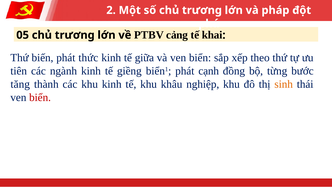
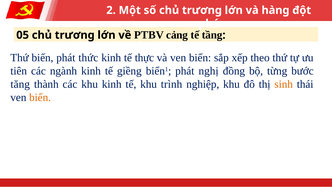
pháp: pháp -> hàng
khai: khai -> tầng
giữa: giữa -> thực
cạnh: cạnh -> nghị
khâu: khâu -> trình
biển at (40, 97) colour: red -> orange
